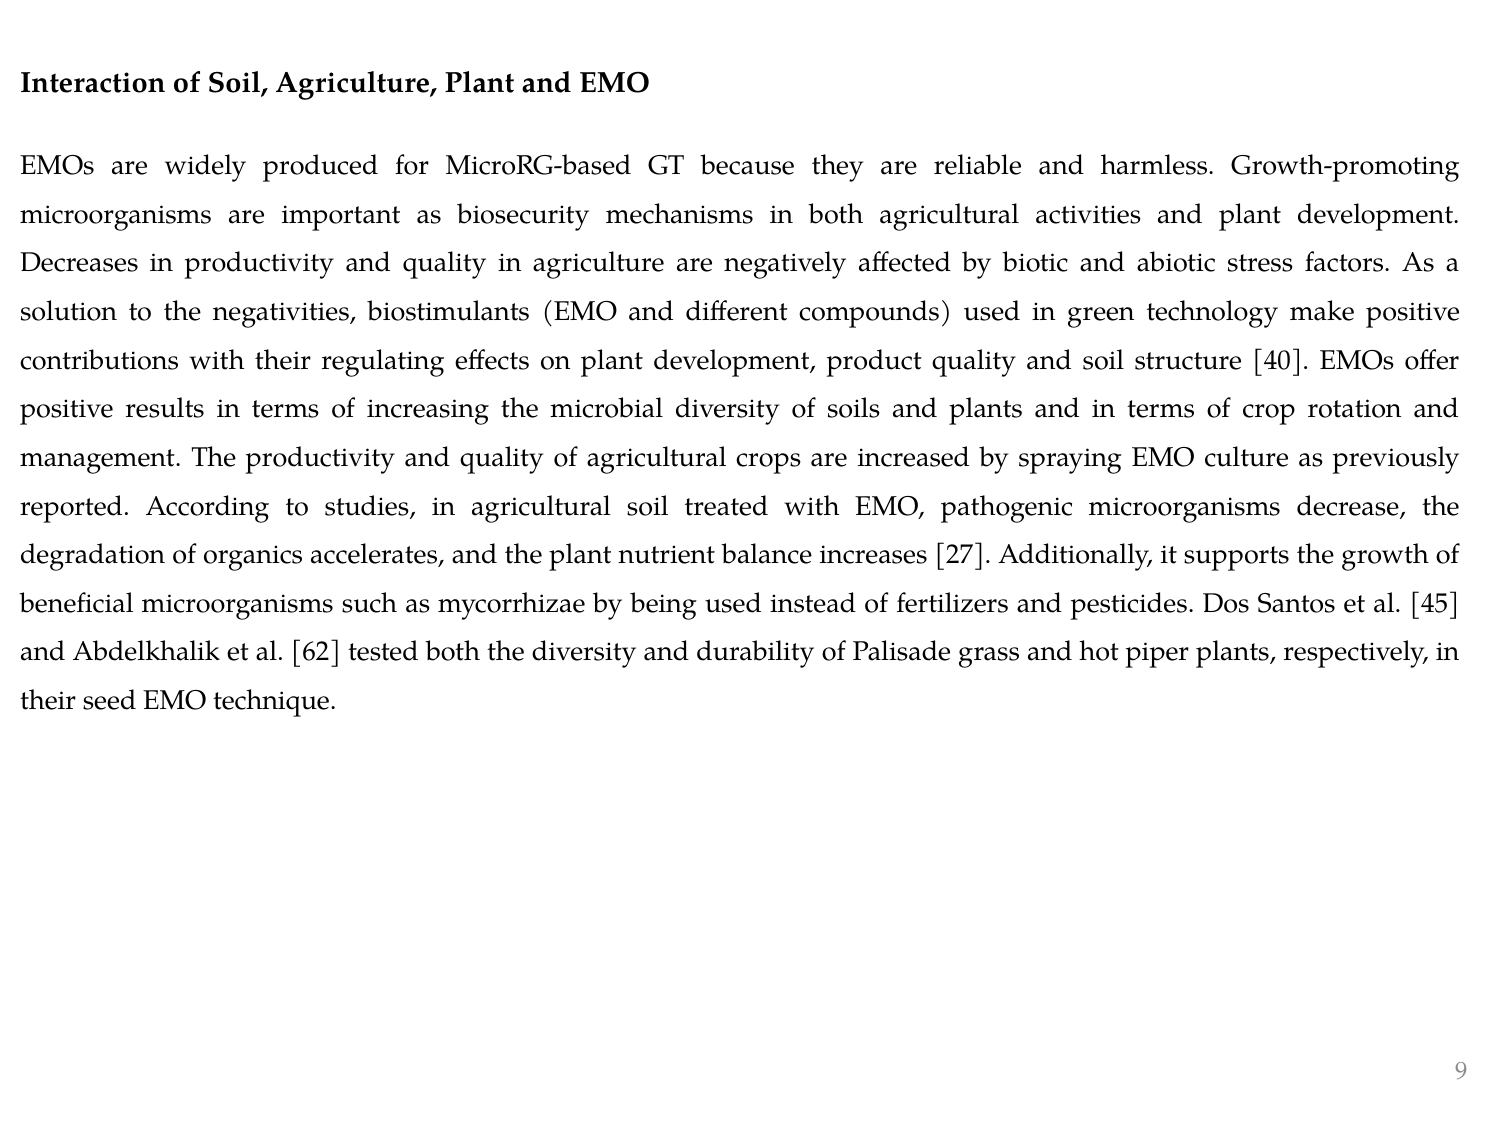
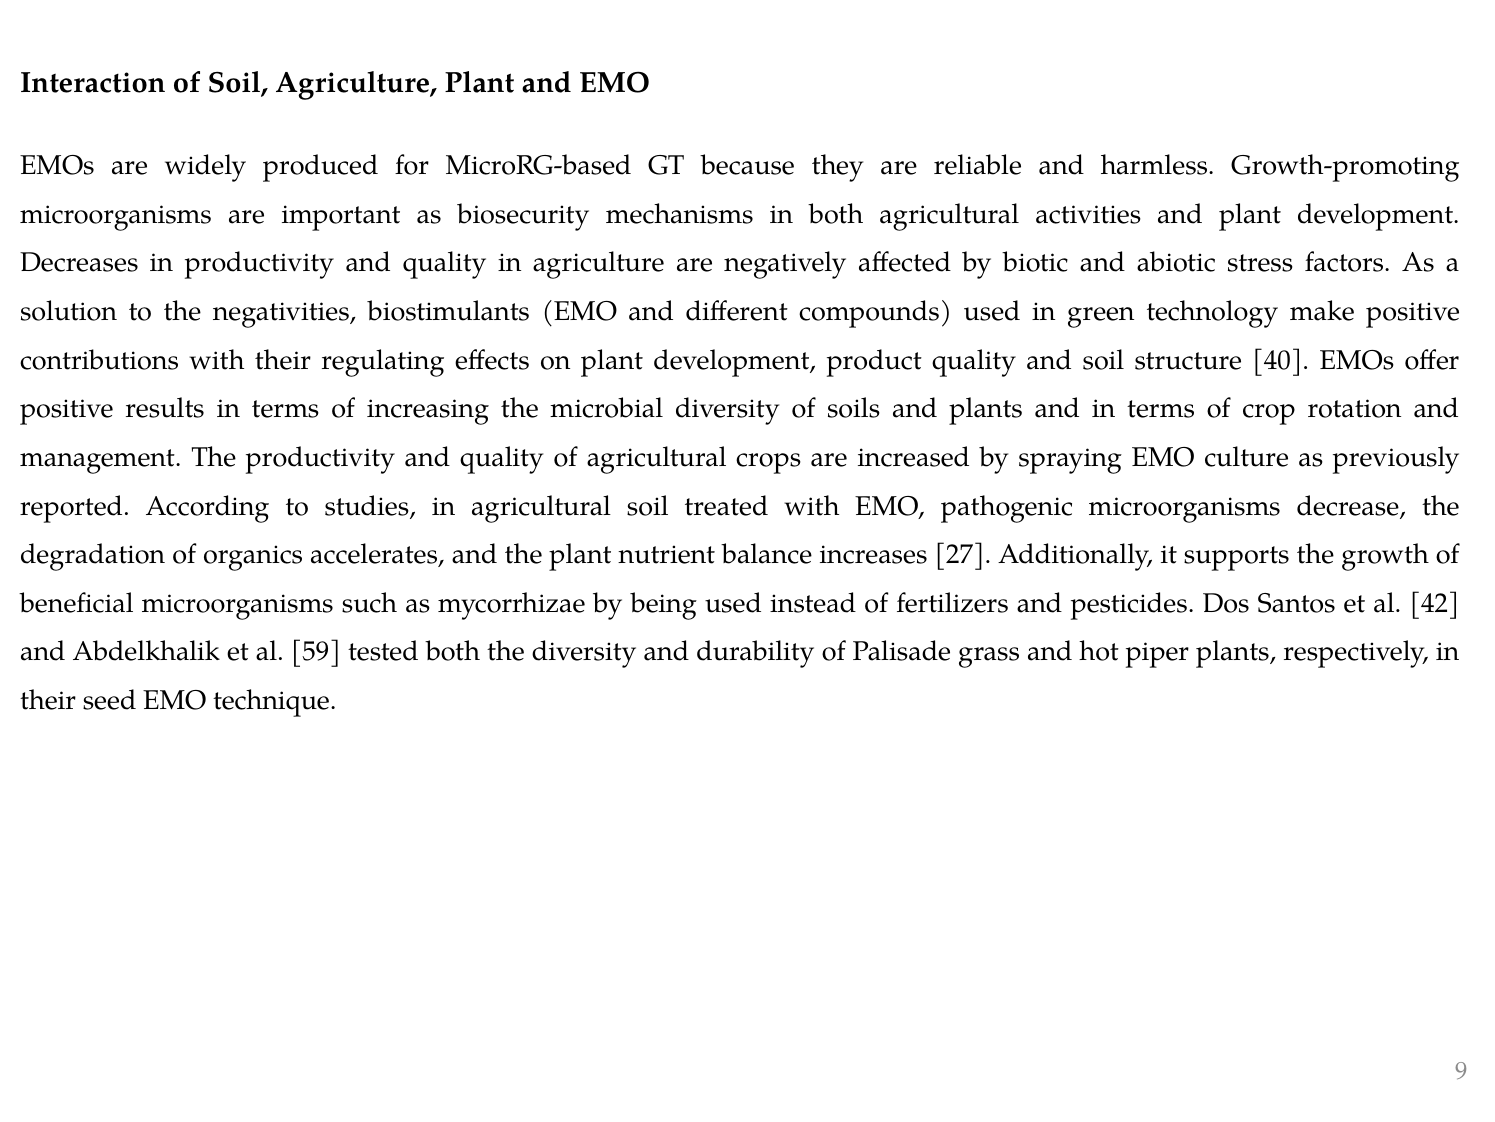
45: 45 -> 42
62: 62 -> 59
